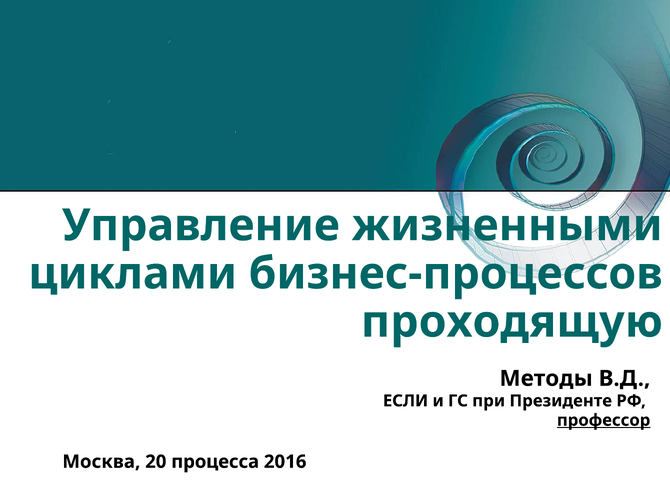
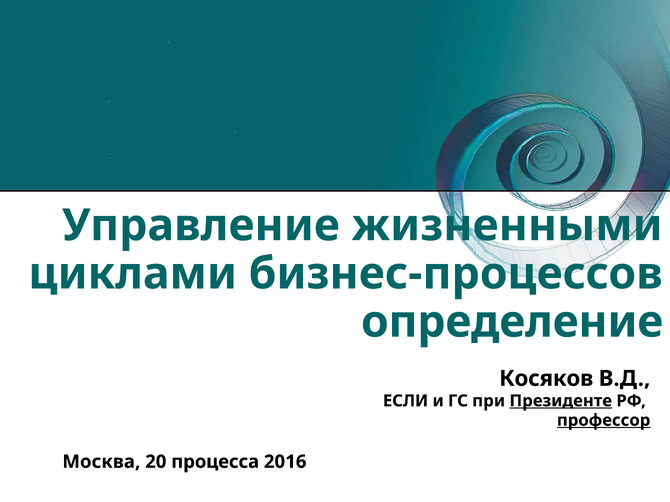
проходящую: проходящую -> определение
Методы: Методы -> Косяков
Президенте underline: none -> present
